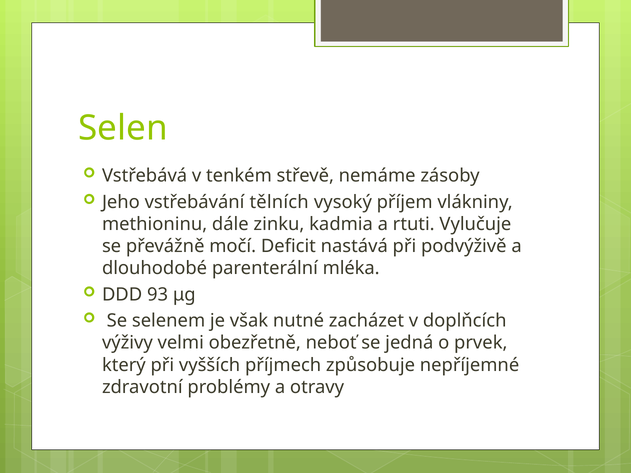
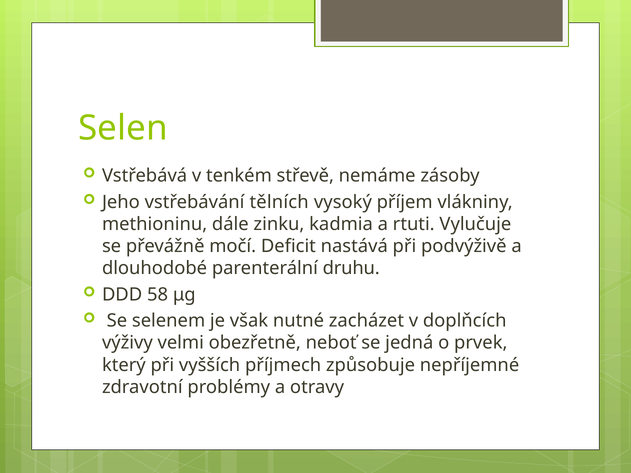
mléka: mléka -> druhu
93: 93 -> 58
